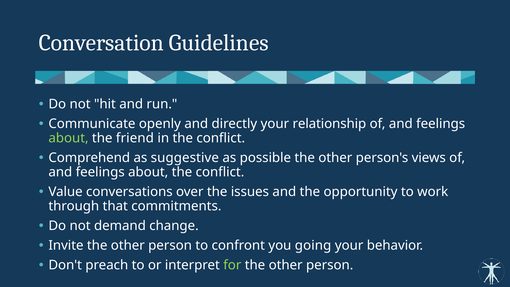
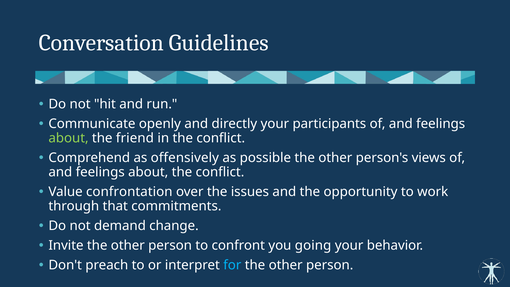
relationship: relationship -> participants
suggestive: suggestive -> offensively
conversations: conversations -> confrontation
for colour: light green -> light blue
